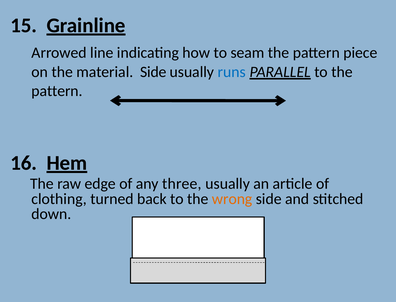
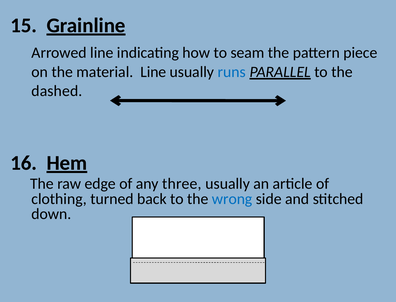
material Side: Side -> Line
pattern at (57, 91): pattern -> dashed
wrong colour: orange -> blue
